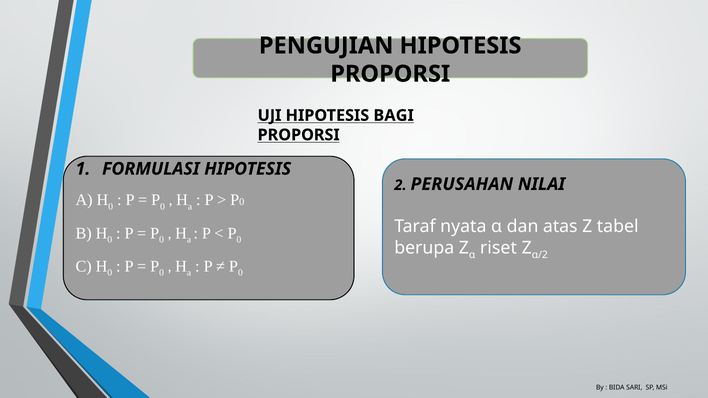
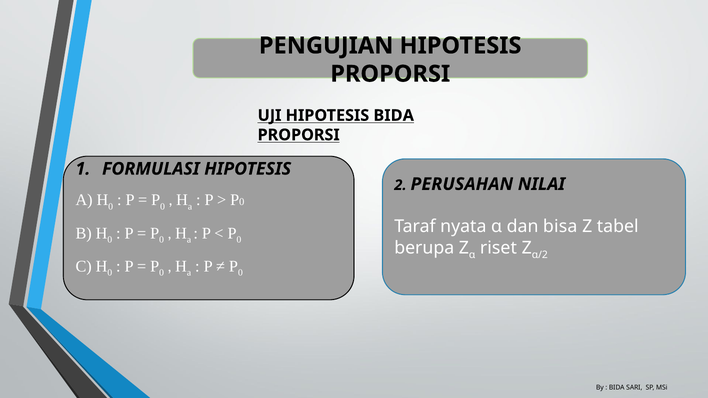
HIPOTESIS BAGI: BAGI -> BIDA
atas: atas -> bisa
